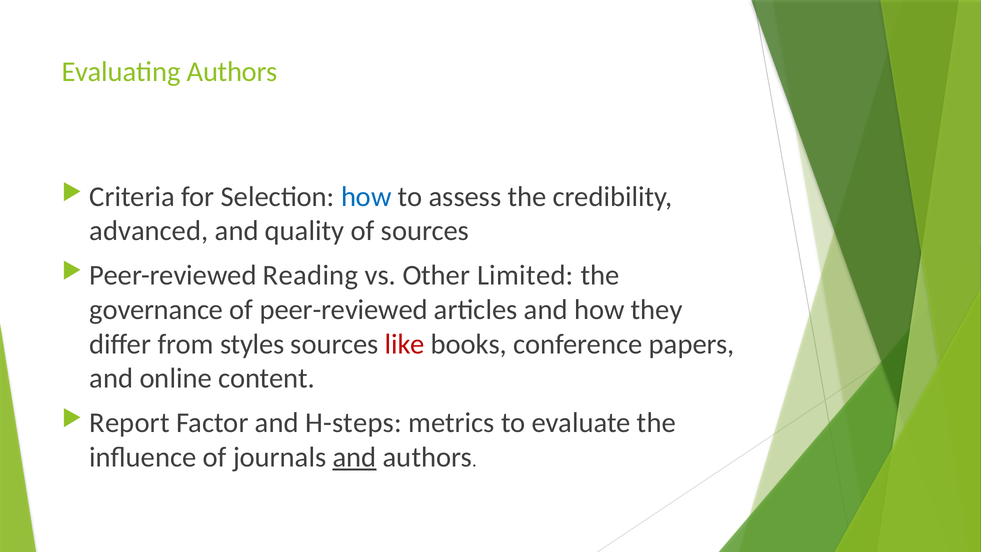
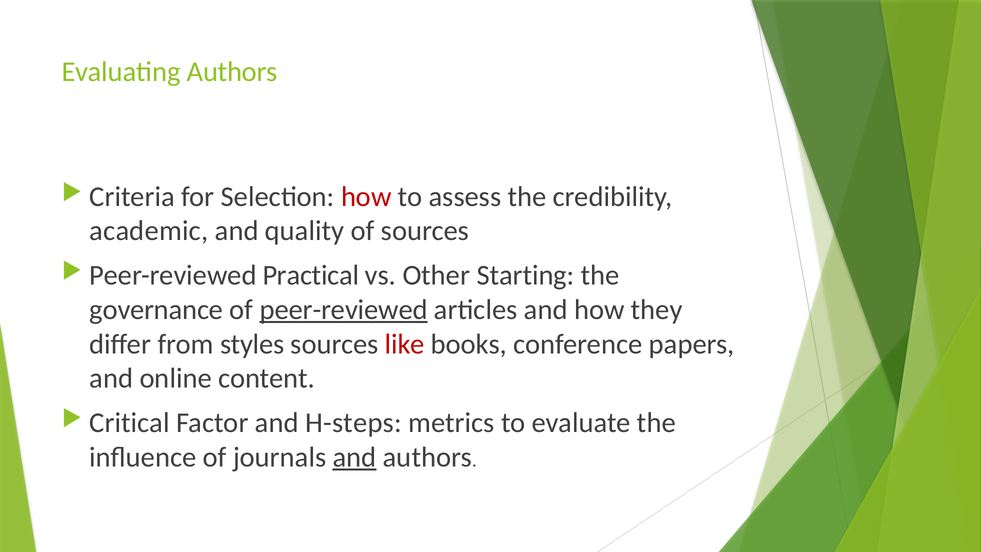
how at (366, 197) colour: blue -> red
advanced: advanced -> academic
Reading: Reading -> Practical
Limited: Limited -> Starting
peer-reviewed at (344, 310) underline: none -> present
Report: Report -> Critical
